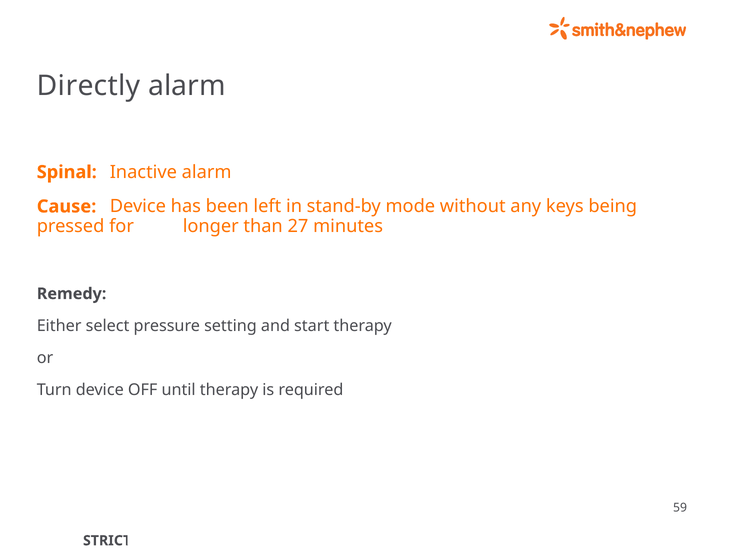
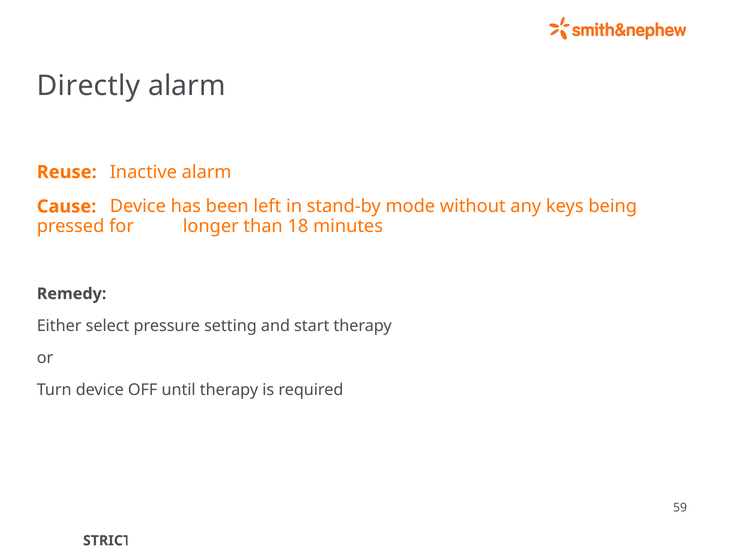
Spinal: Spinal -> Reuse
27: 27 -> 18
